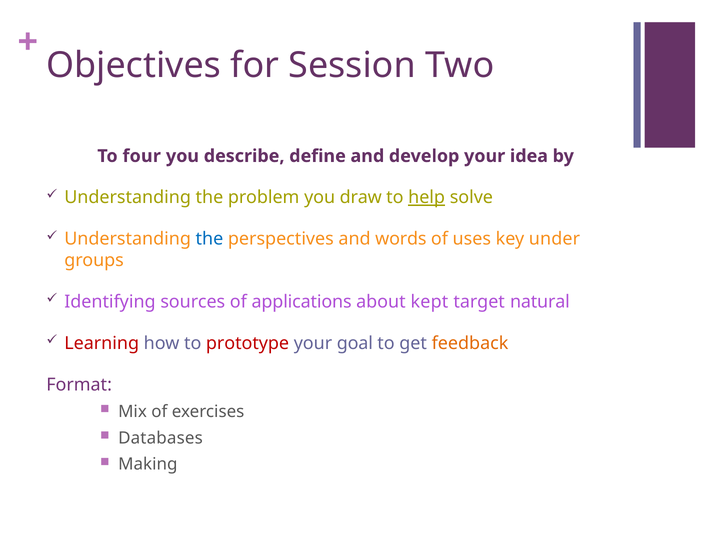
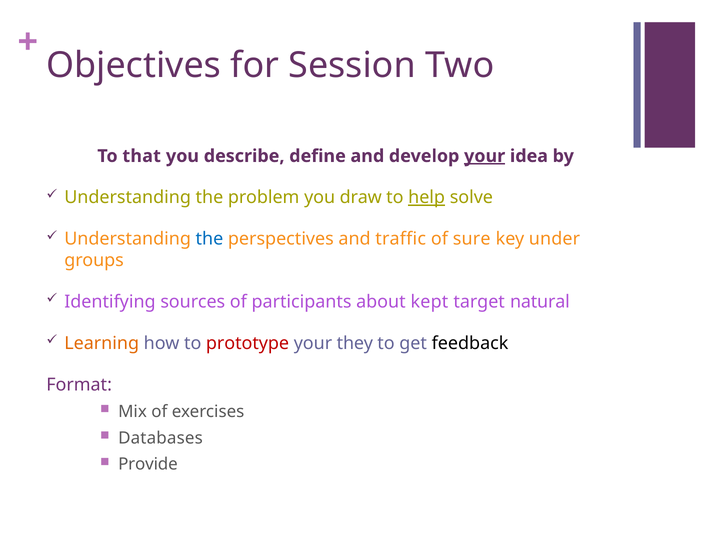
four: four -> that
your at (485, 156) underline: none -> present
words: words -> traffic
uses: uses -> sure
applications: applications -> participants
Learning colour: red -> orange
goal: goal -> they
feedback colour: orange -> black
Making: Making -> Provide
